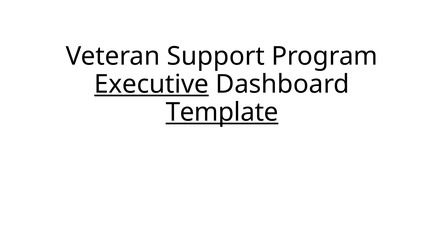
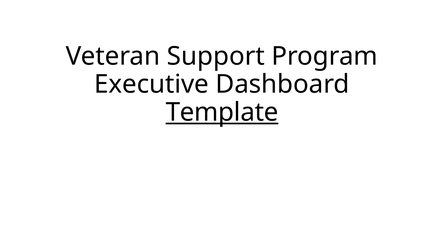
Executive underline: present -> none
